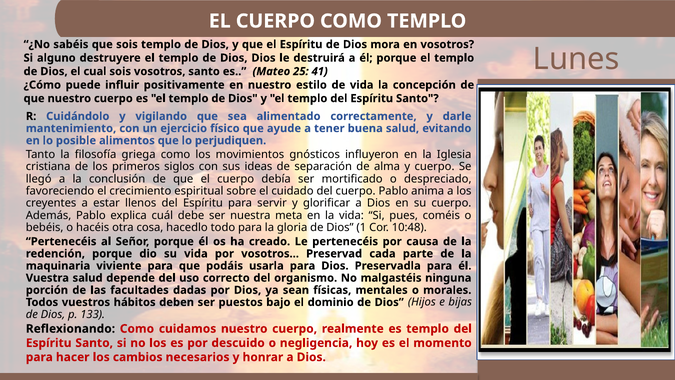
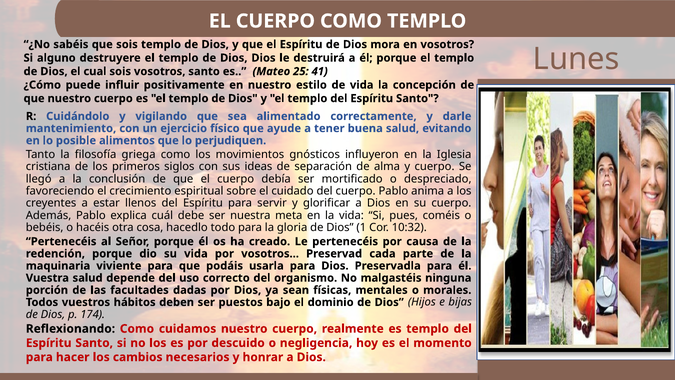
10:48: 10:48 -> 10:32
133: 133 -> 174
